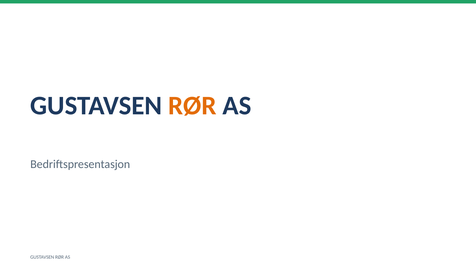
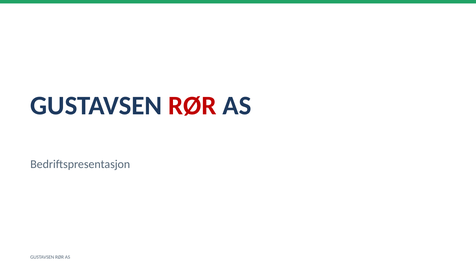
RØR at (192, 106) colour: orange -> red
